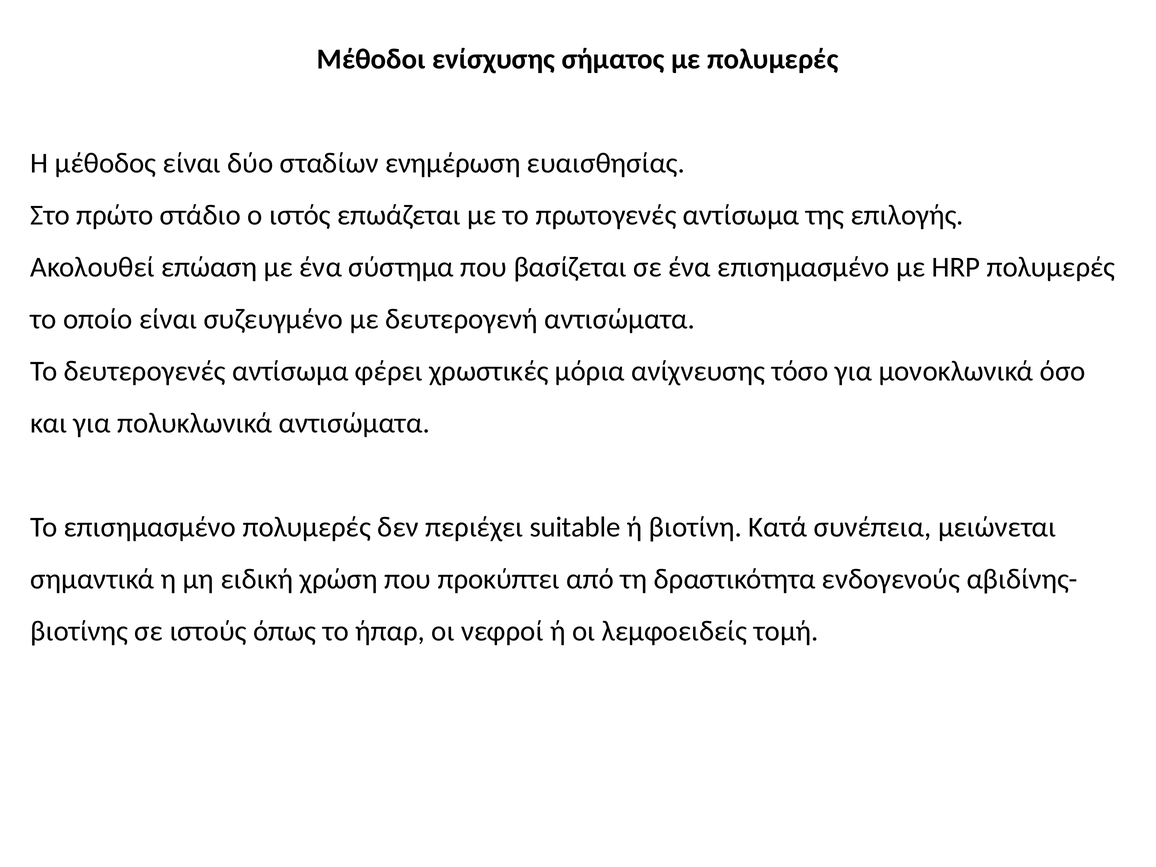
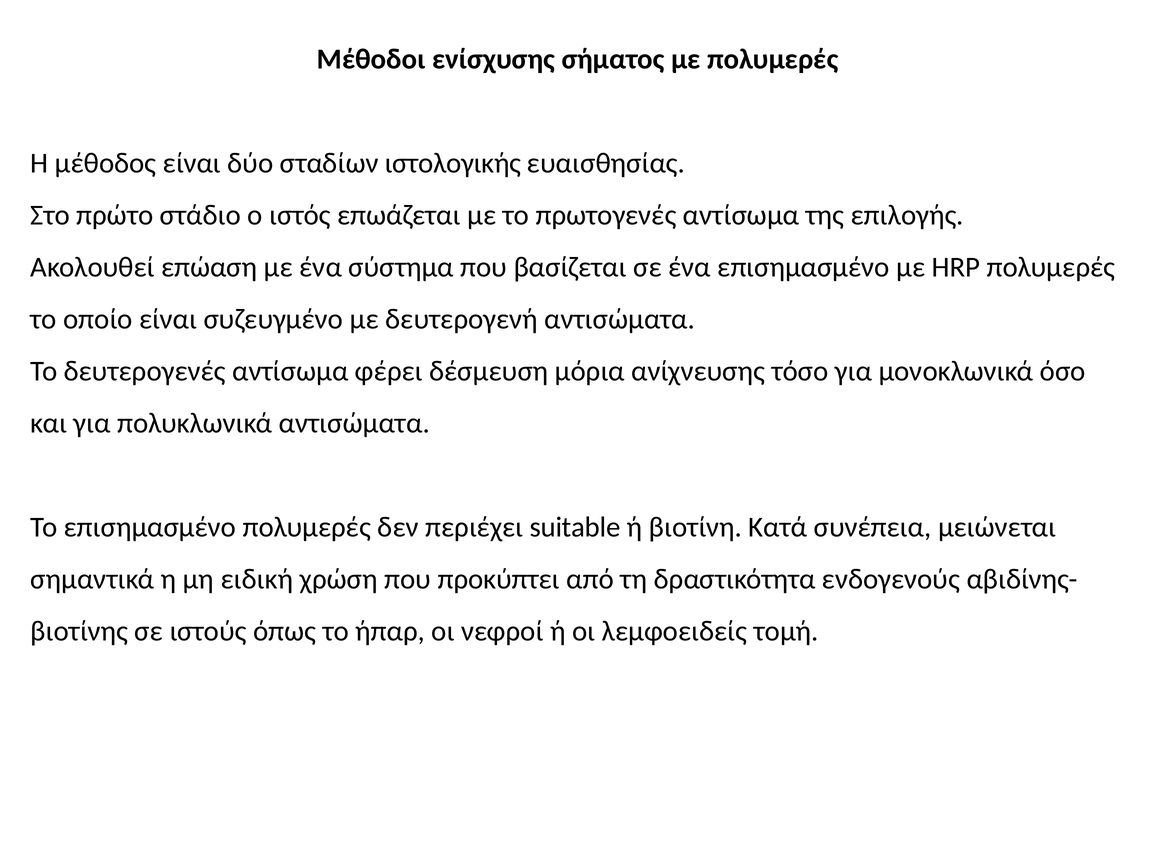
ενημέρωση: ενημέρωση -> ιστολογικής
χρωστικές: χρωστικές -> δέσμευση
